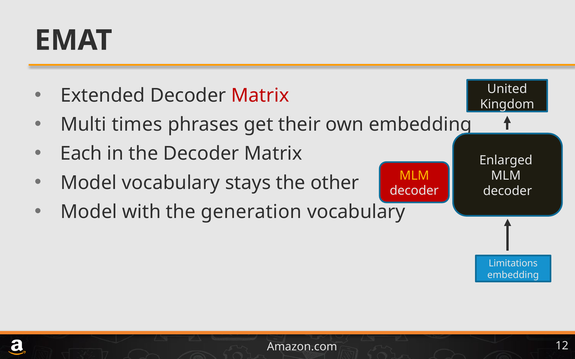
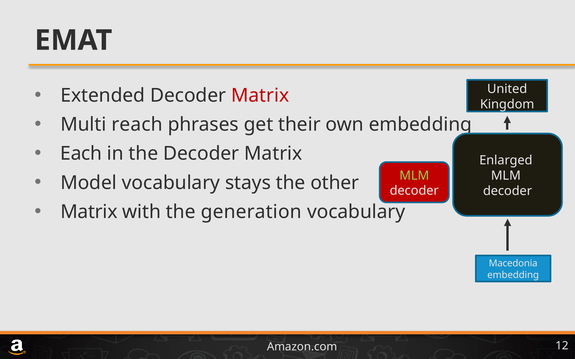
times: times -> reach
MLM at (414, 176) colour: yellow -> light green
Model at (89, 212): Model -> Matrix
Limitations: Limitations -> Macedonia
